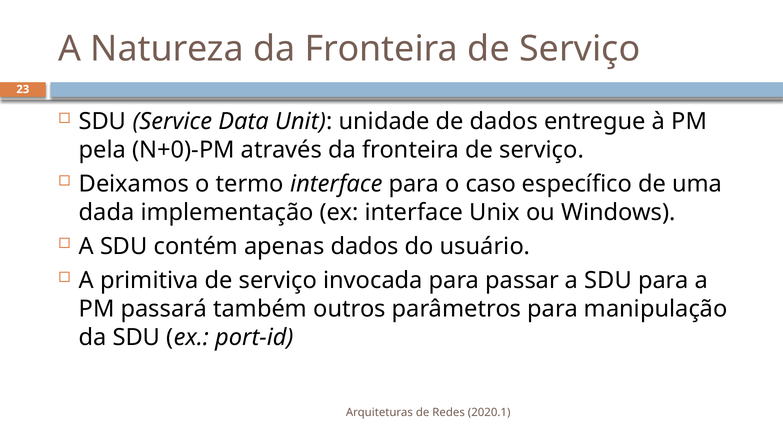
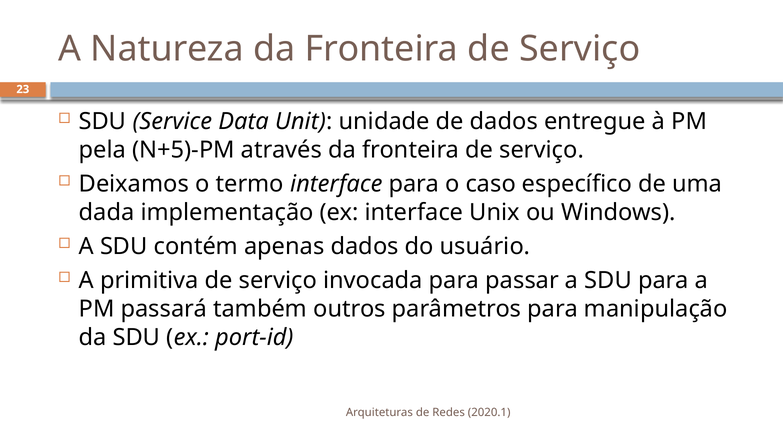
N+0)-PM: N+0)-PM -> N+5)-PM
